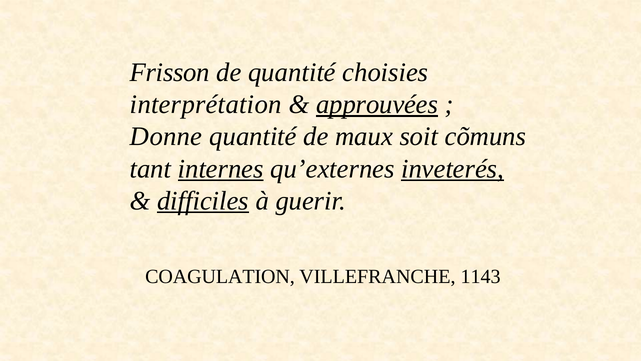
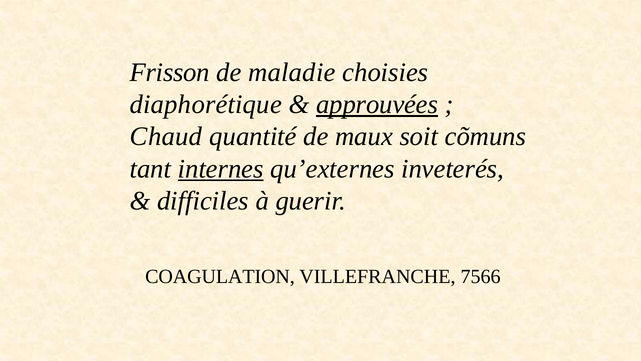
de quantité: quantité -> maladie
interprétation: interprétation -> diaphorétique
Donne: Donne -> Chaud
inveterés underline: present -> none
difficiles underline: present -> none
1143: 1143 -> 7566
